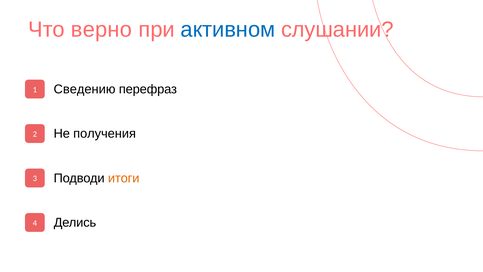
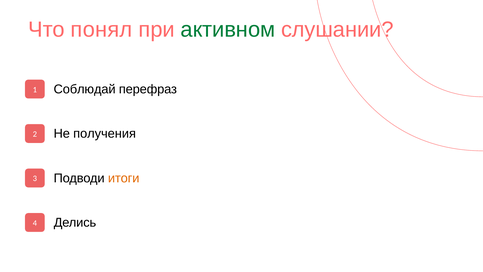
верно: верно -> понял
активном colour: blue -> green
Сведению: Сведению -> Соблюдай
